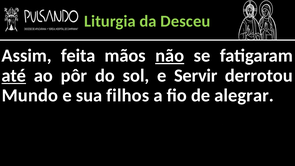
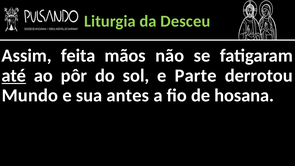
não underline: present -> none
Servir: Servir -> Parte
filhos: filhos -> antes
alegrar: alegrar -> hosana
